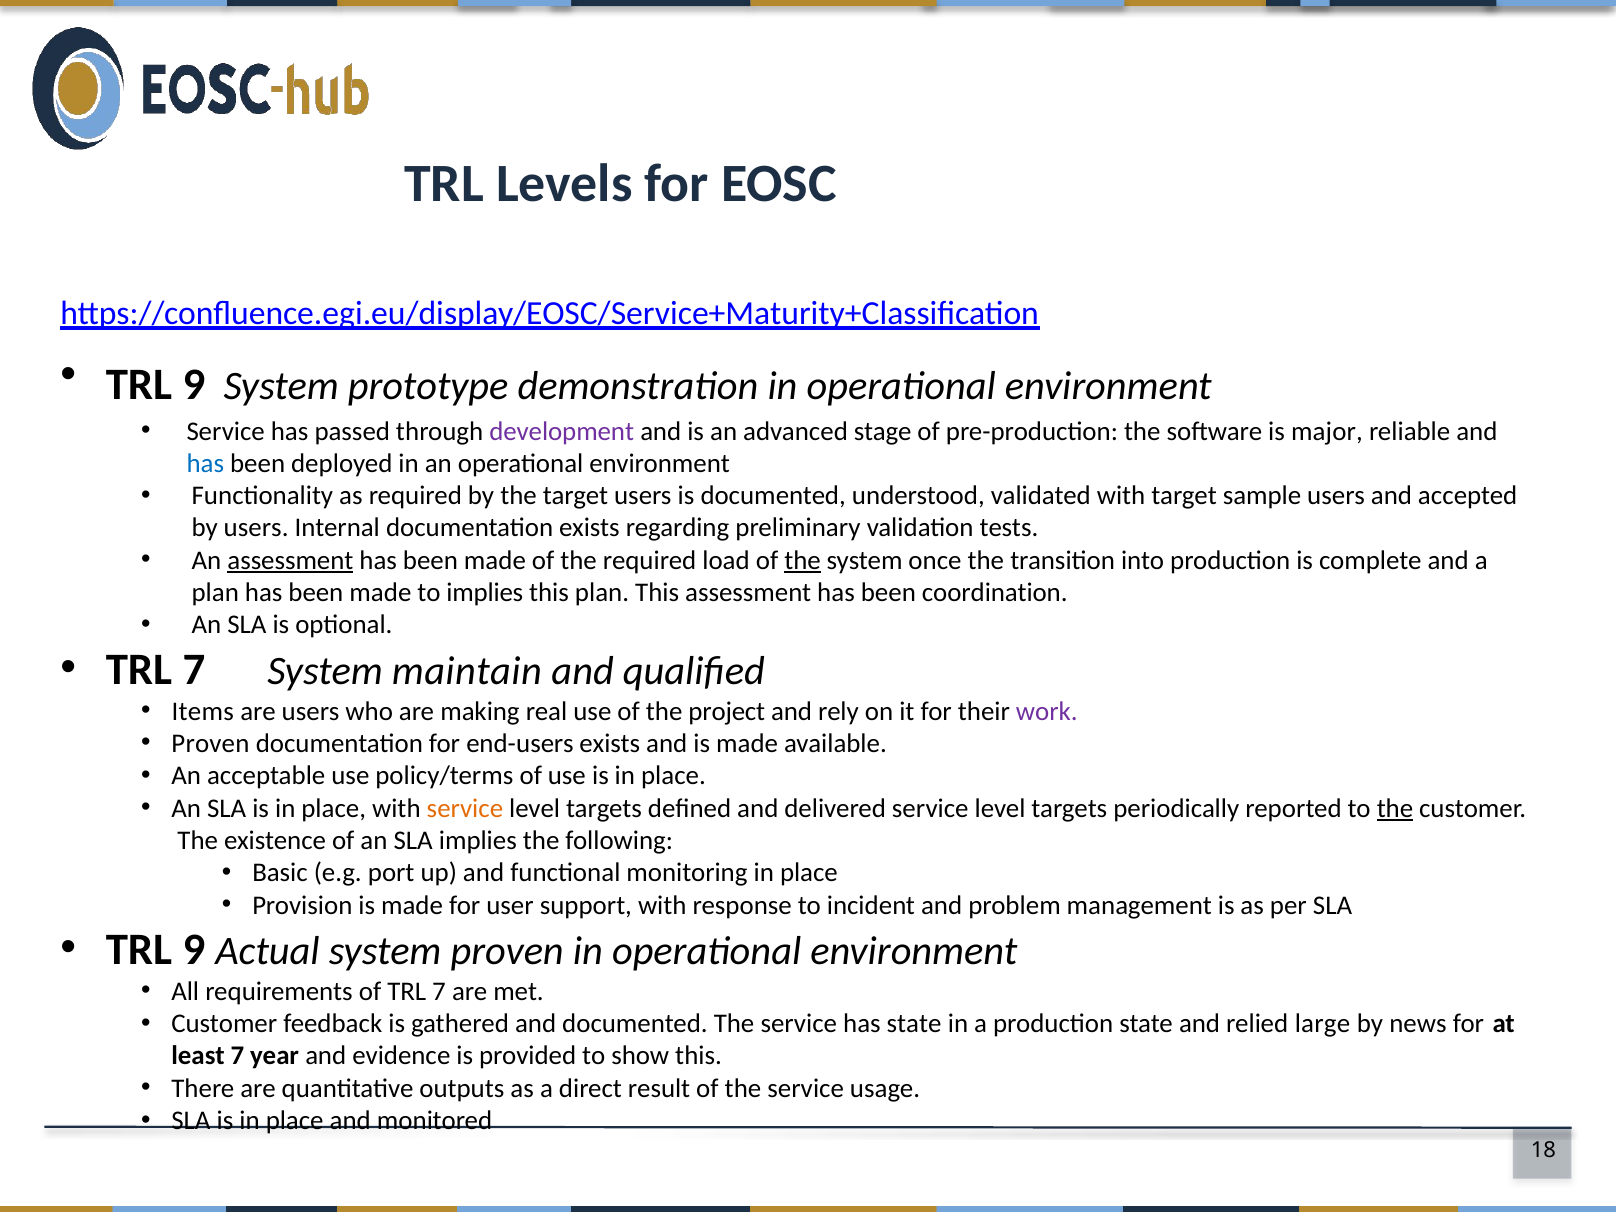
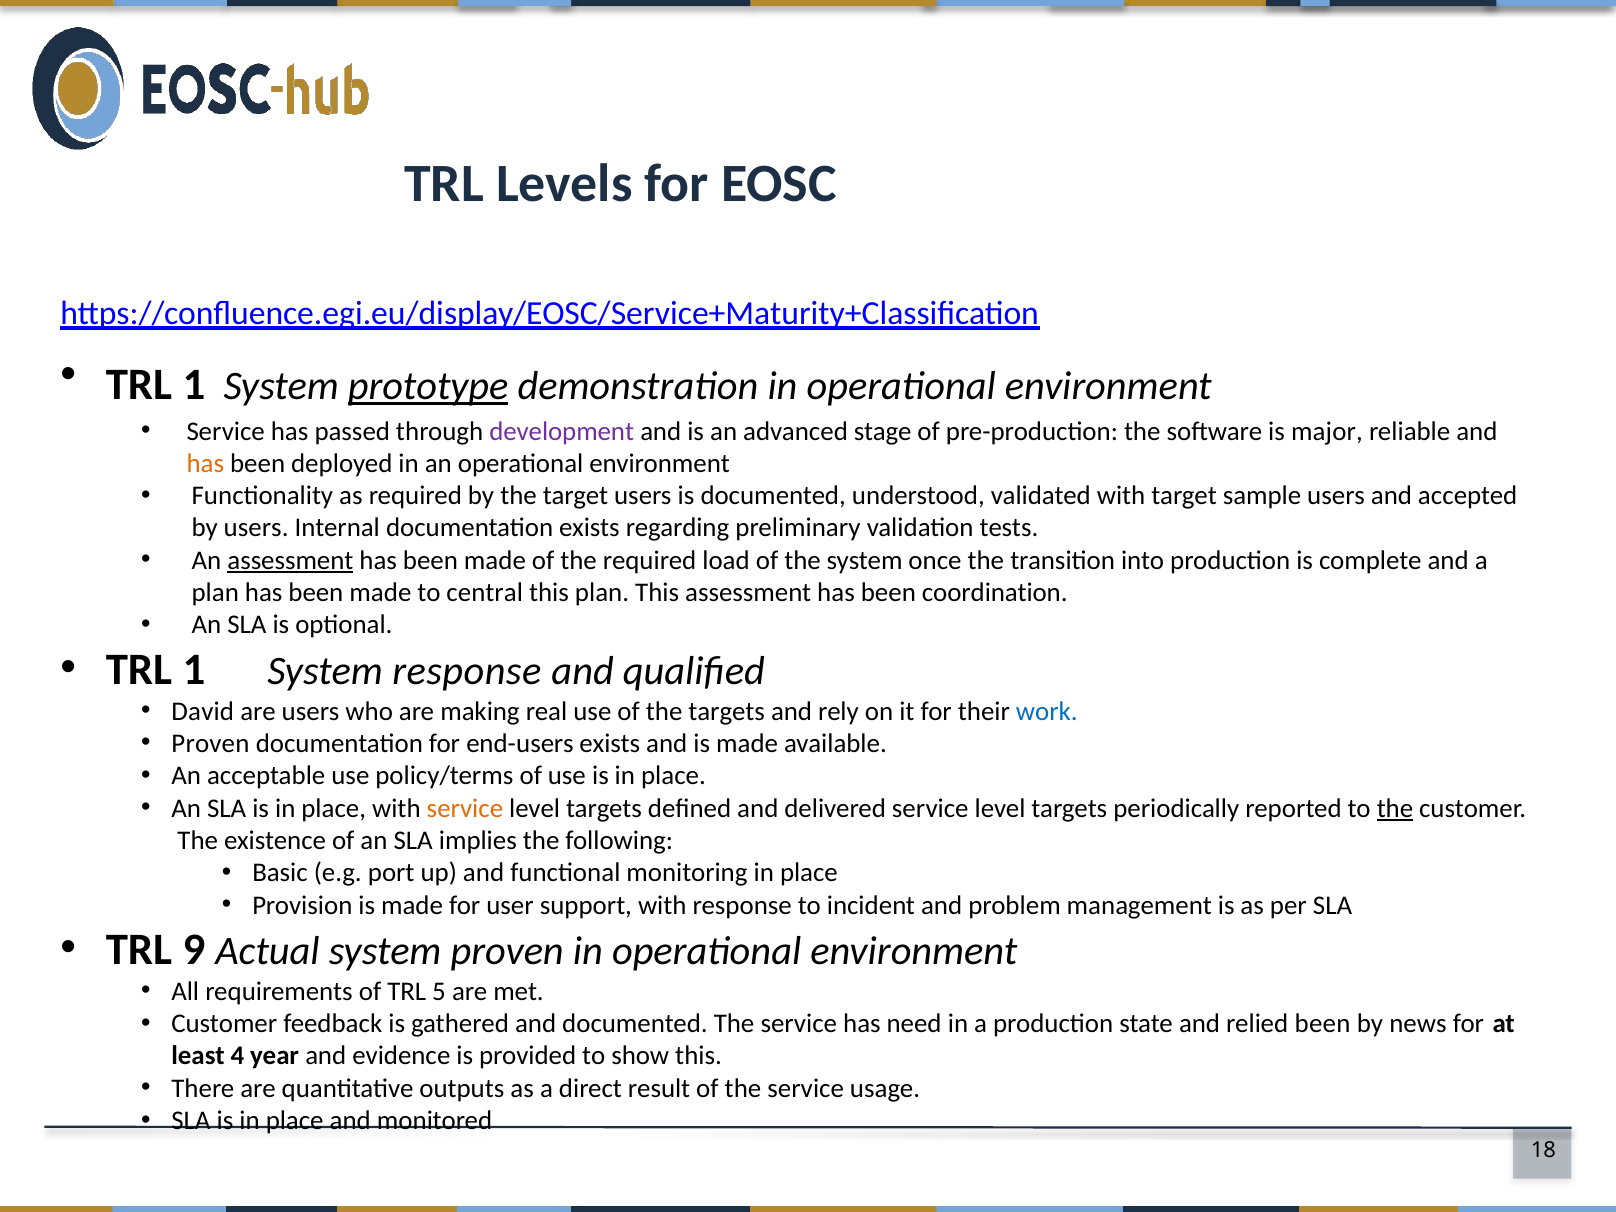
9 at (194, 385): 9 -> 1
prototype underline: none -> present
has at (205, 463) colour: blue -> orange
the at (803, 560) underline: present -> none
to implies: implies -> central
7 at (194, 669): 7 -> 1
System maintain: maintain -> response
Items: Items -> David
the project: project -> targets
work colour: purple -> blue
of TRL 7: 7 -> 5
has state: state -> need
relied large: large -> been
least 7: 7 -> 4
